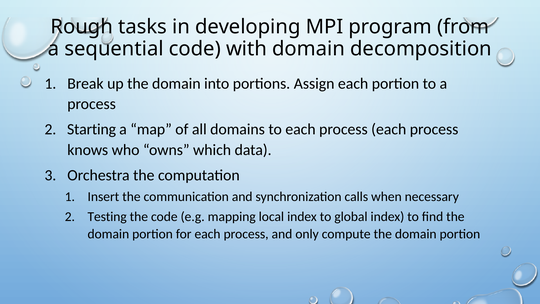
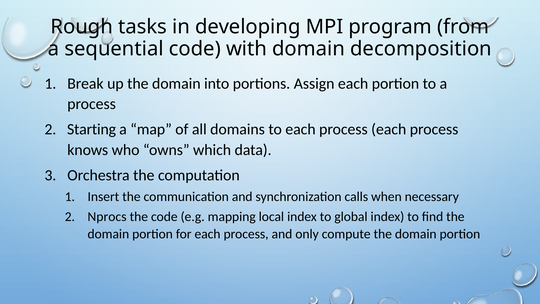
Testing: Testing -> Nprocs
